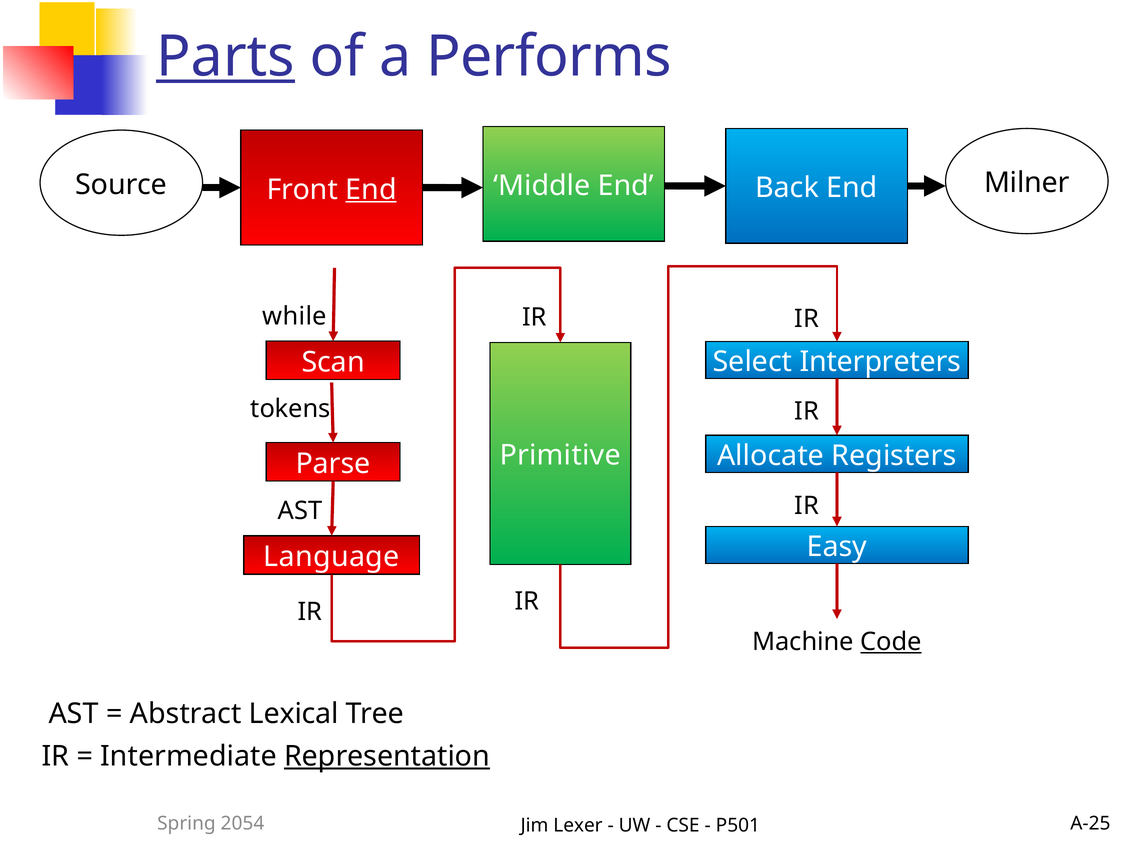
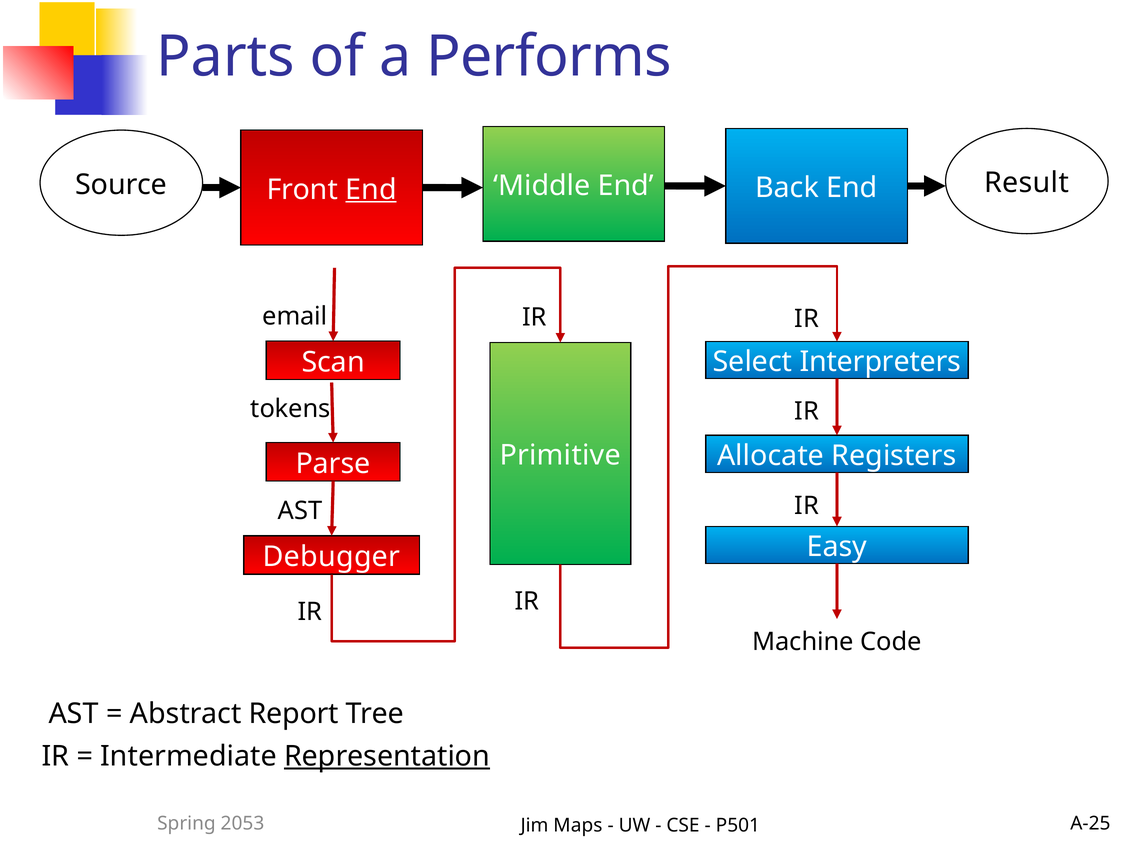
Parts underline: present -> none
Milner: Milner -> Result
while: while -> email
Language: Language -> Debugger
Code underline: present -> none
Lexical: Lexical -> Report
2054: 2054 -> 2053
Lexer: Lexer -> Maps
